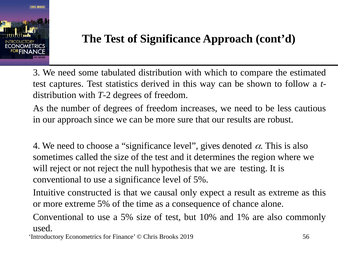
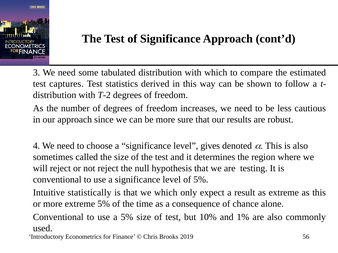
constructed: constructed -> statistically
we causal: causal -> which
